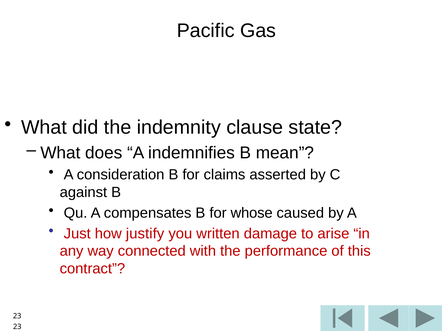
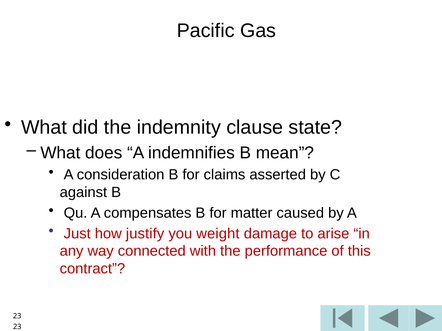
whose: whose -> matter
written: written -> weight
